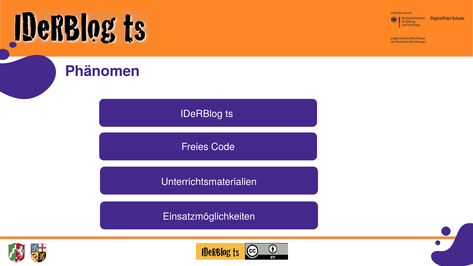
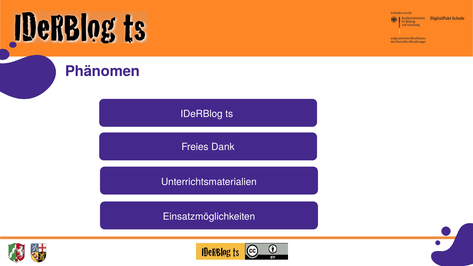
Code: Code -> Dank
